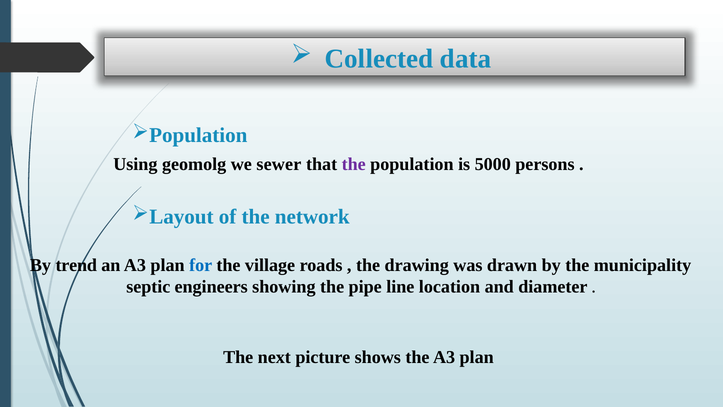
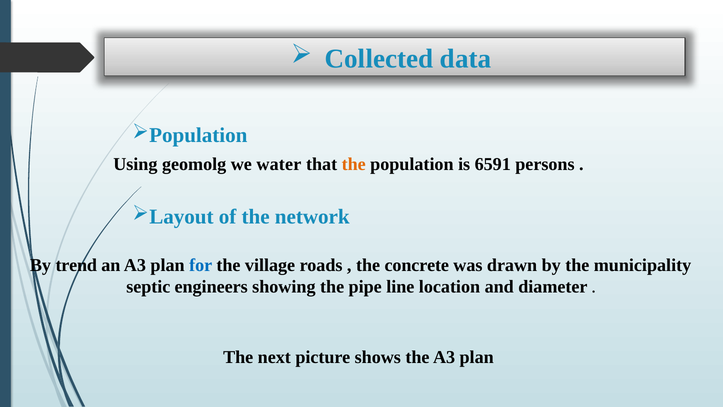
sewer: sewer -> water
the at (354, 164) colour: purple -> orange
5000: 5000 -> 6591
drawing: drawing -> concrete
